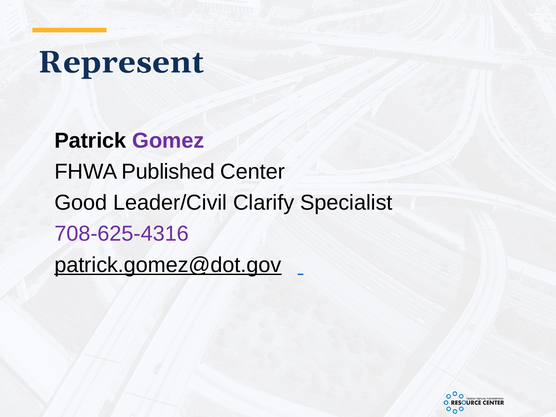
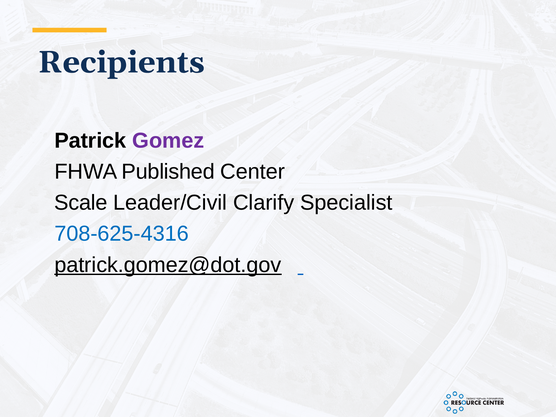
Represent: Represent -> Recipients
Good: Good -> Scale
708-625-4316 colour: purple -> blue
